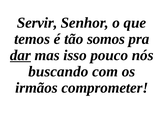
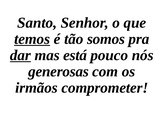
Servir: Servir -> Santo
temos underline: none -> present
isso: isso -> está
buscando: buscando -> generosas
